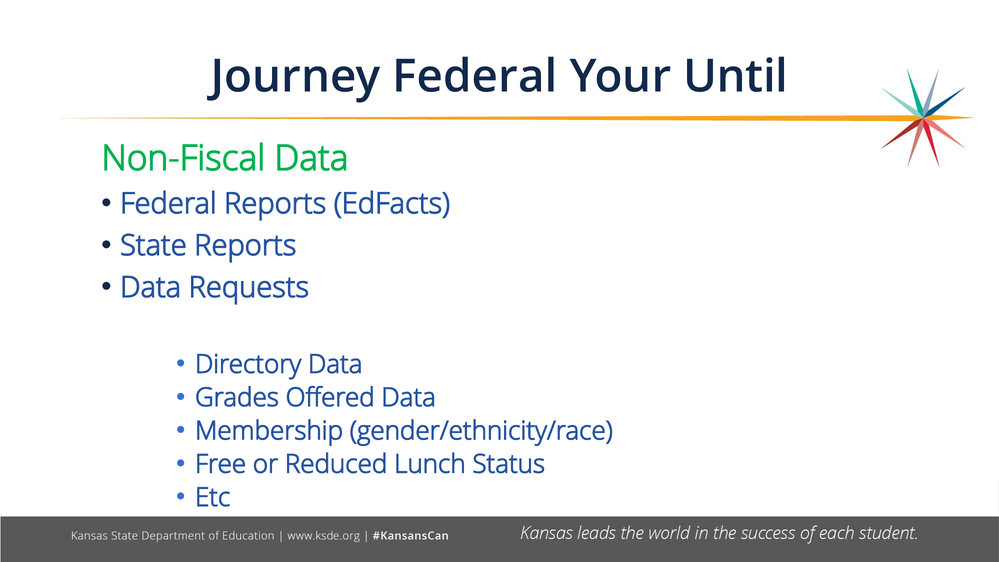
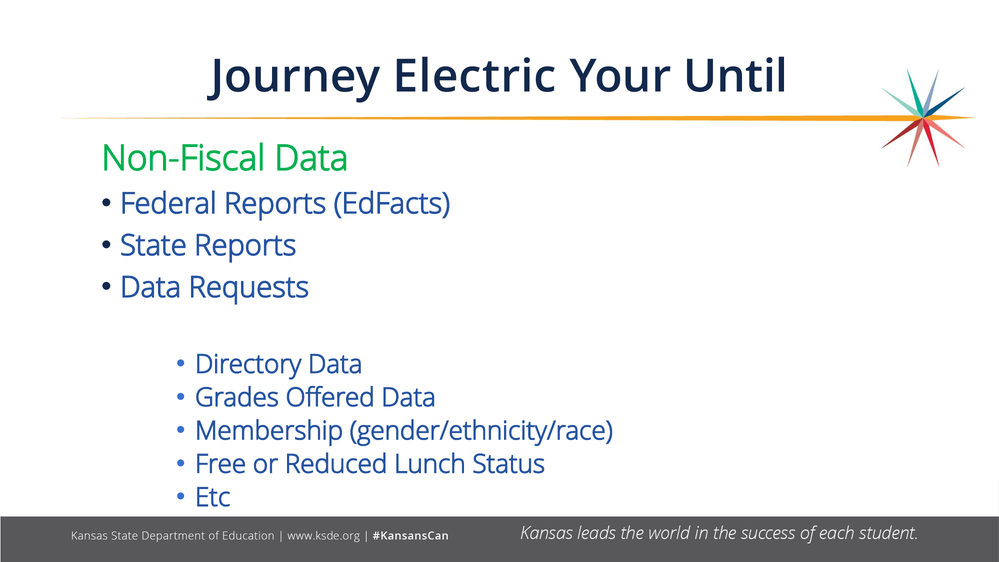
Journey Federal: Federal -> Electric
